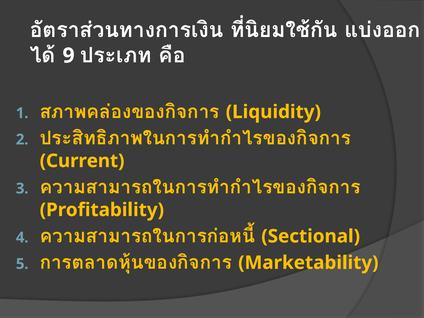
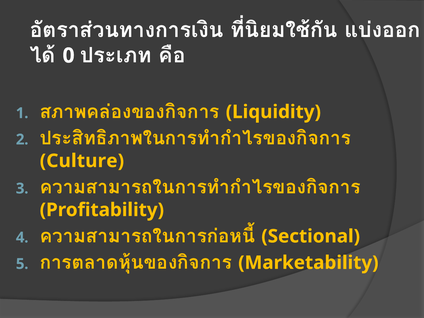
9: 9 -> 0
Current: Current -> Culture
